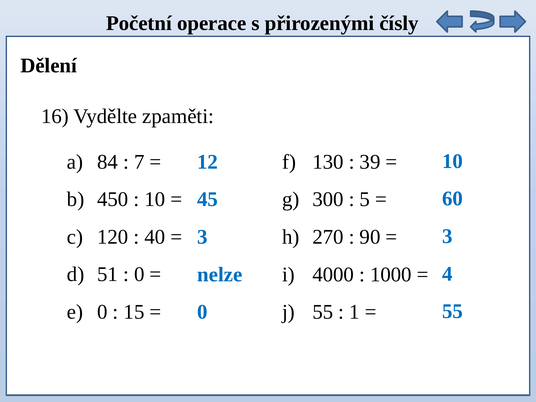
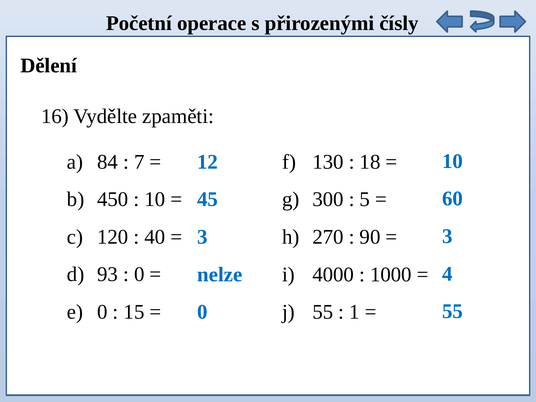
39: 39 -> 18
51: 51 -> 93
